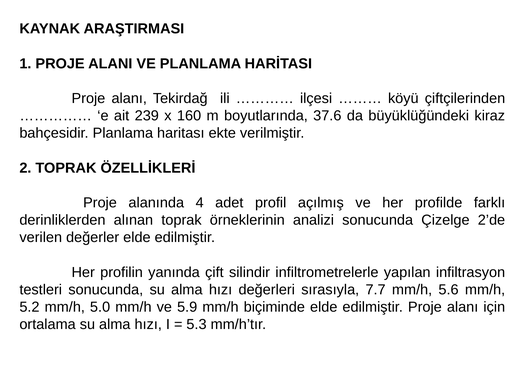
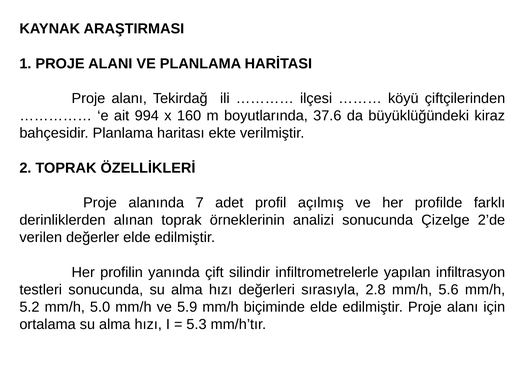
239: 239 -> 994
4: 4 -> 7
7.7: 7.7 -> 2.8
